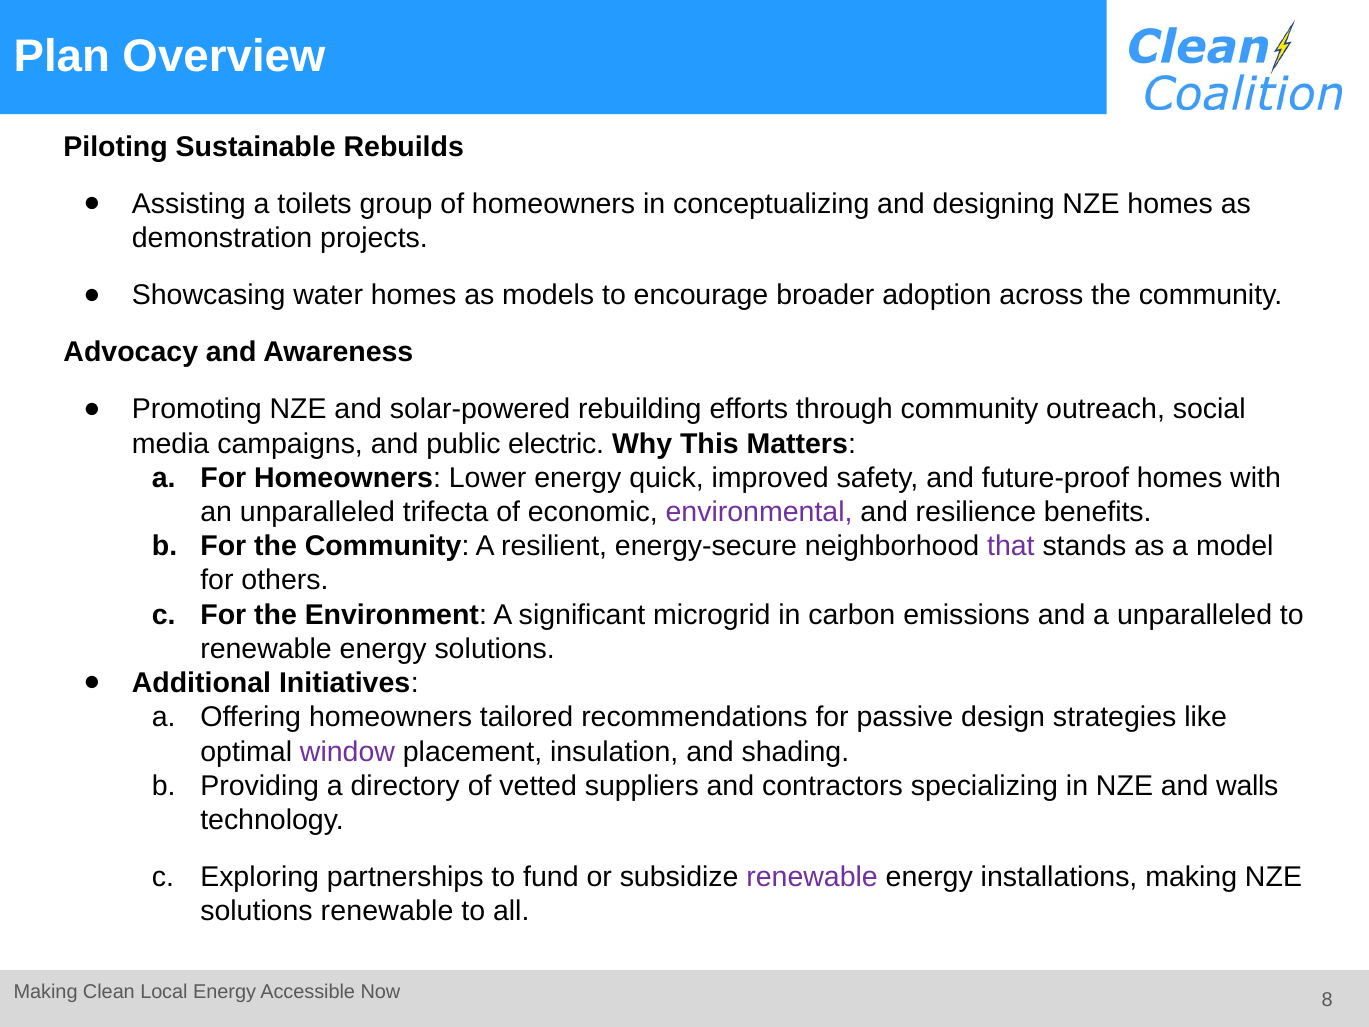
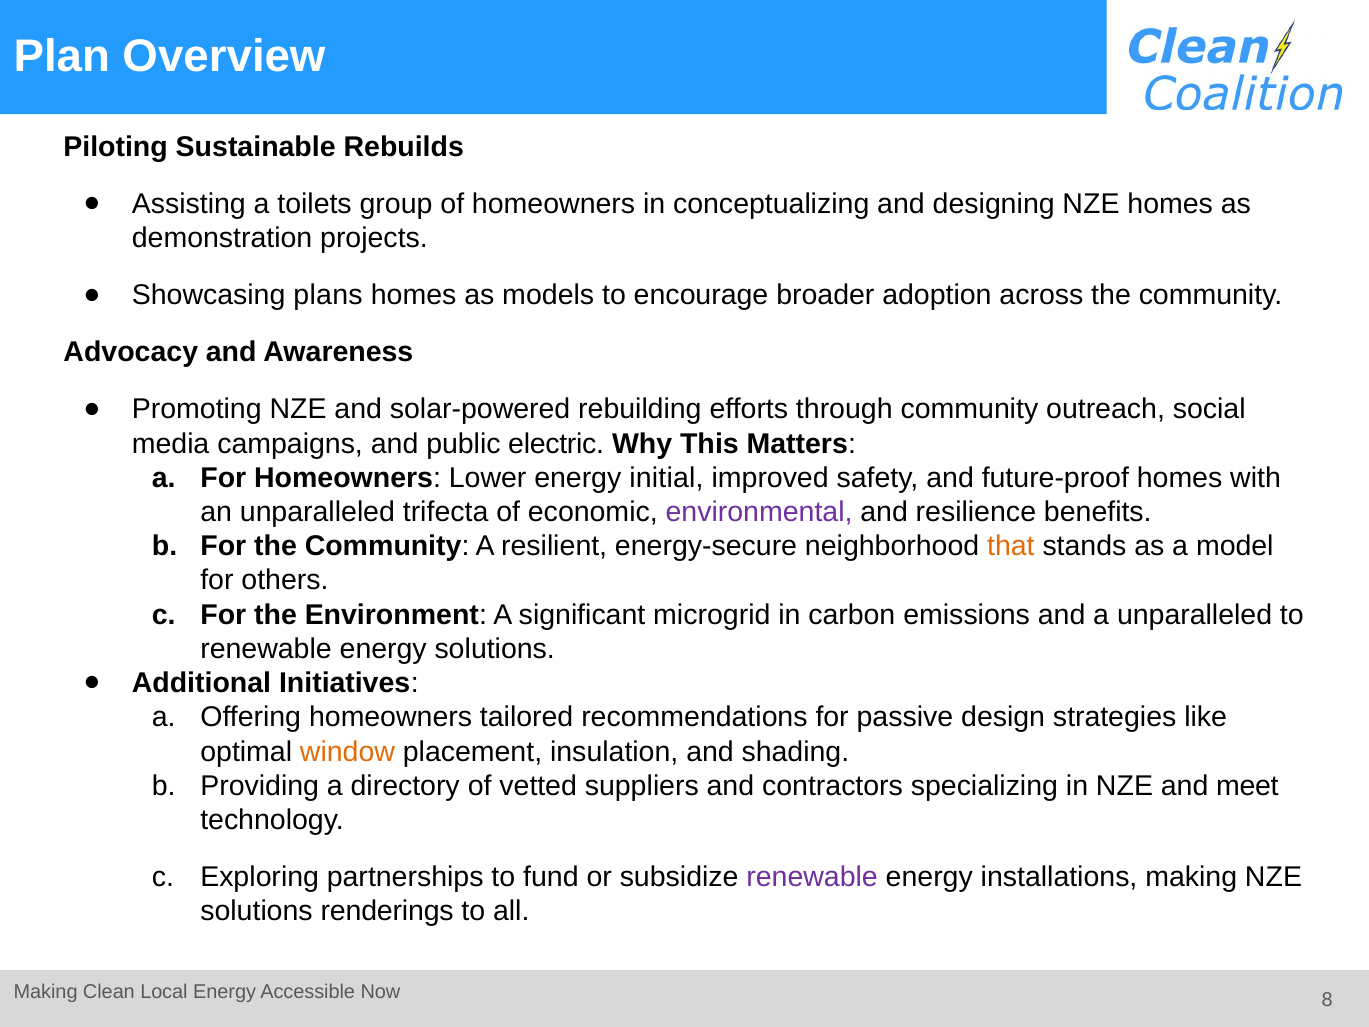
water: water -> plans
quick: quick -> initial
that colour: purple -> orange
window colour: purple -> orange
walls: walls -> meet
solutions renewable: renewable -> renderings
